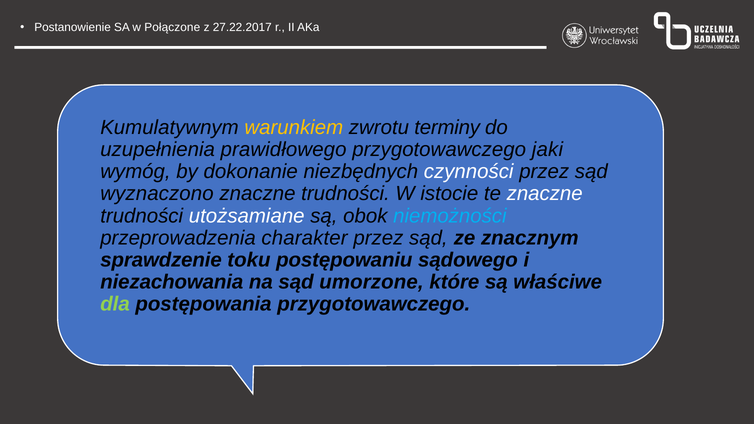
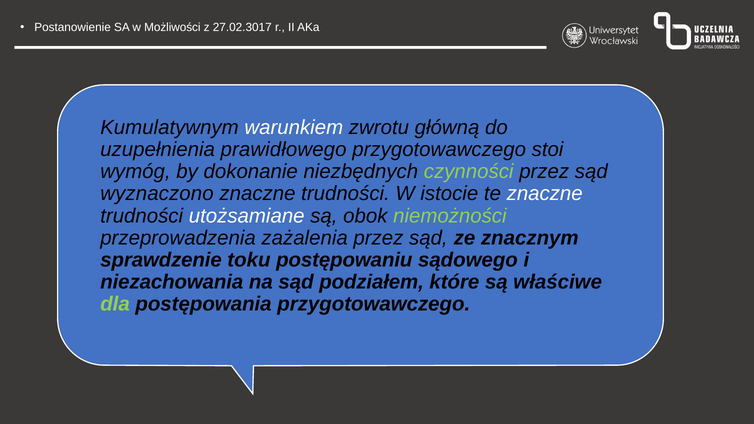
Połączone: Połączone -> Możliwości
27.22.2017: 27.22.2017 -> 27.02.3017
warunkiem colour: yellow -> white
terminy: terminy -> główną
jaki: jaki -> stoi
czynności colour: white -> light green
niemożności colour: light blue -> light green
charakter: charakter -> zażalenia
umorzone: umorzone -> podziałem
